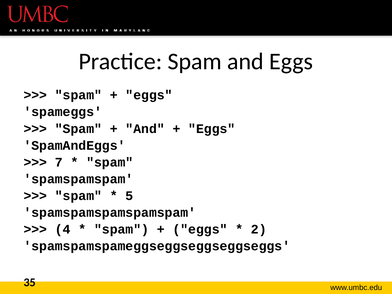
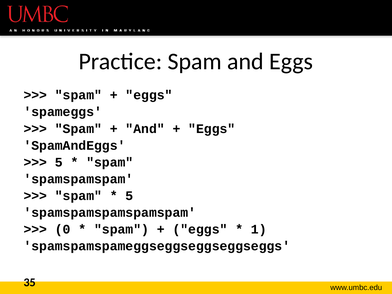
7 at (59, 162): 7 -> 5
4: 4 -> 0
2: 2 -> 1
